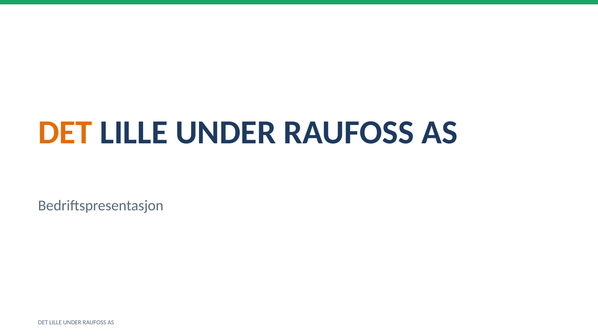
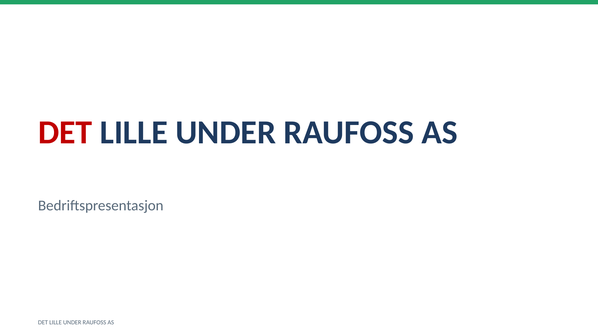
DET at (65, 133) colour: orange -> red
